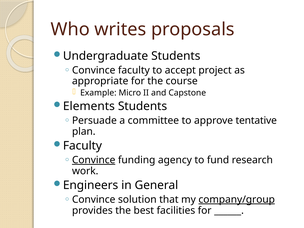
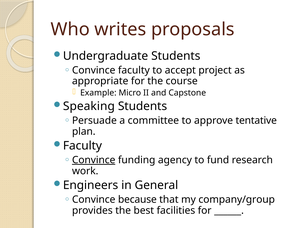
Elements: Elements -> Speaking
solution: solution -> because
company/group underline: present -> none
